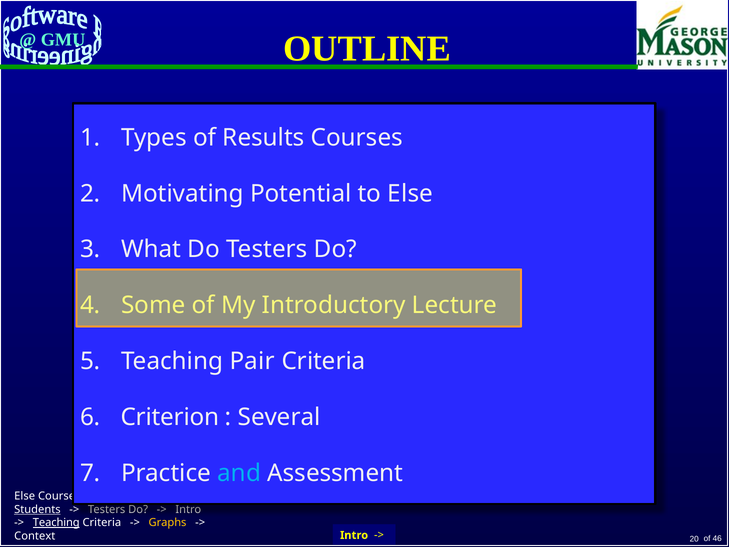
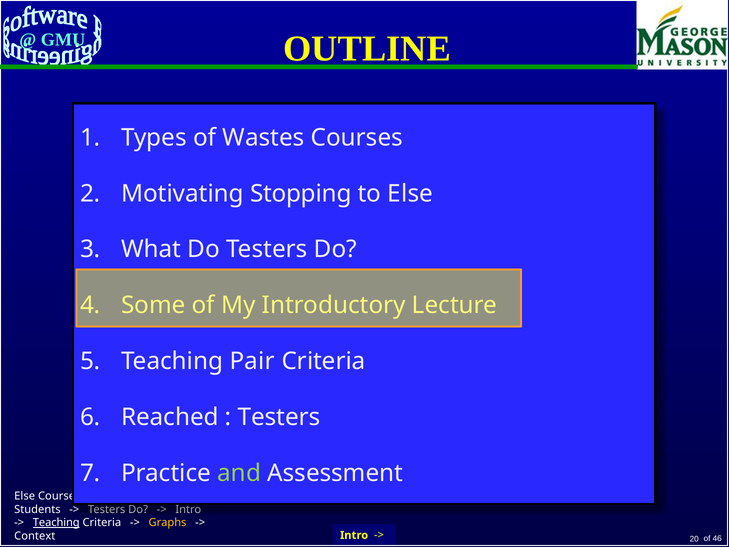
Results: Results -> Wastes
Potential: Potential -> Stopping
Criterion: Criterion -> Reached
Several at (279, 417): Several -> Testers
and colour: light blue -> light green
Students underline: present -> none
